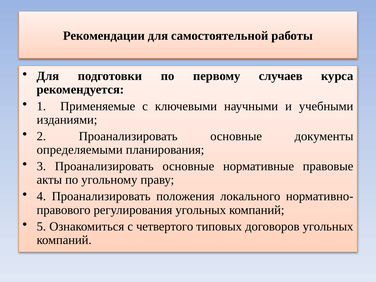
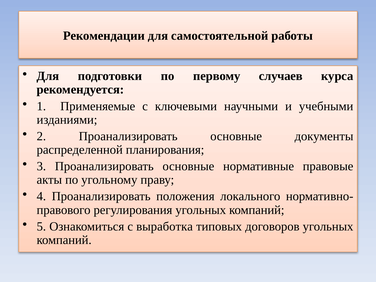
определяемыми: определяемыми -> распределенной
четвертого: четвертого -> выработка
